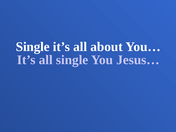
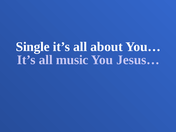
all single: single -> music
